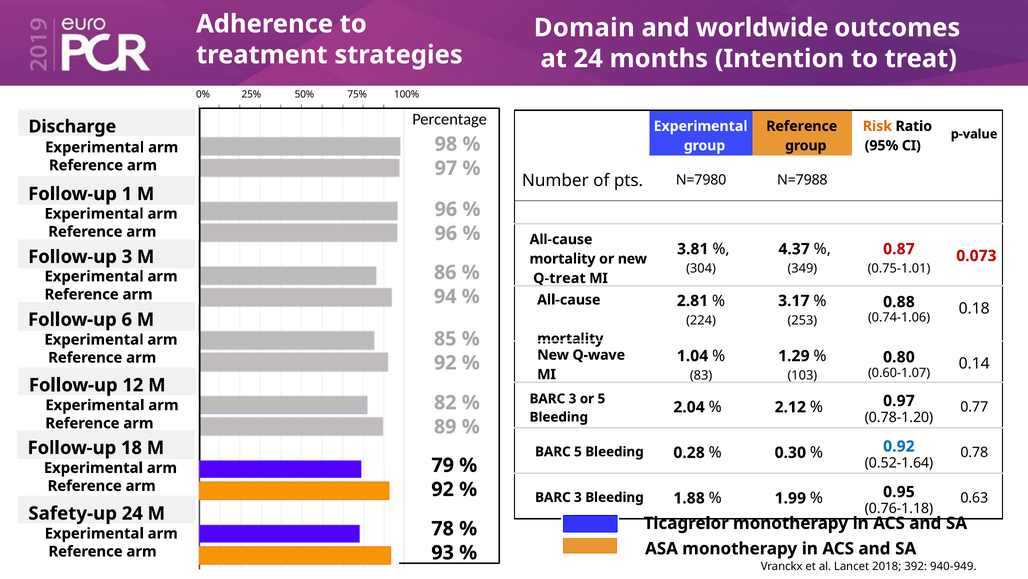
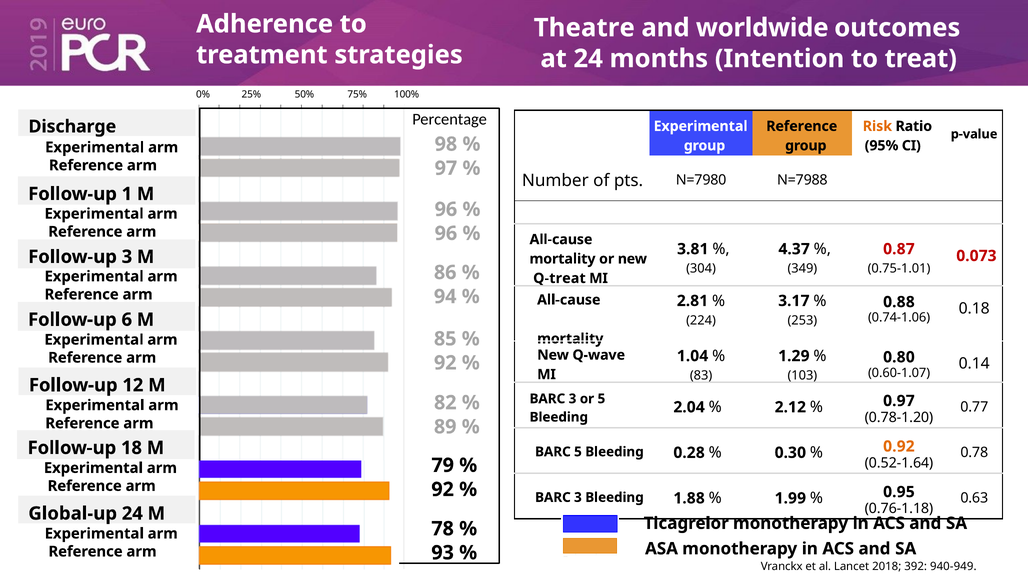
Domain: Domain -> Theatre
0.92 colour: blue -> orange
Safety-up: Safety-up -> Global-up
